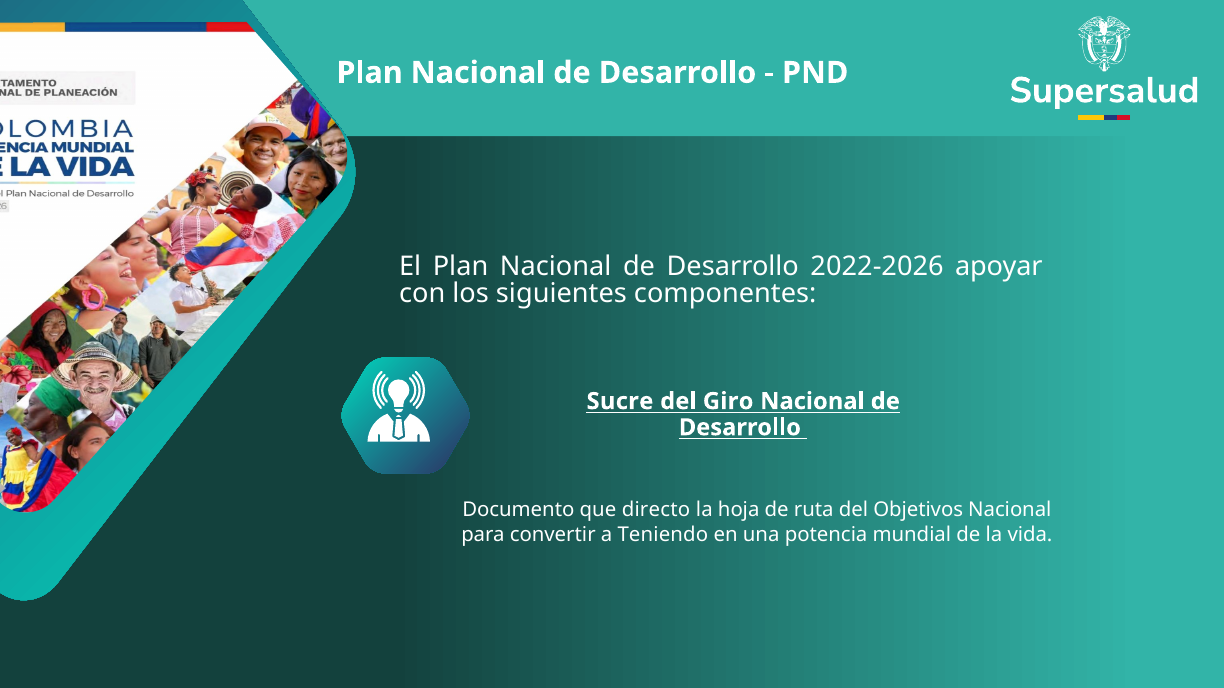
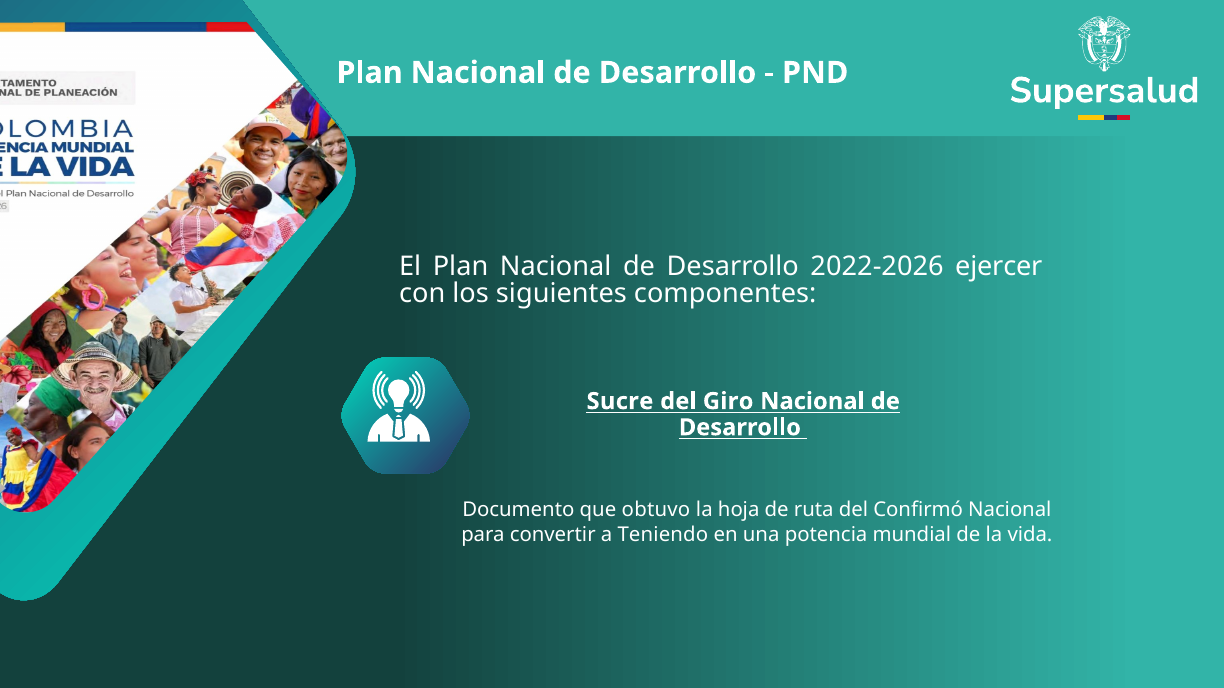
apoyar: apoyar -> ejercer
directo: directo -> obtuvo
Objetivos: Objetivos -> Confirmó
